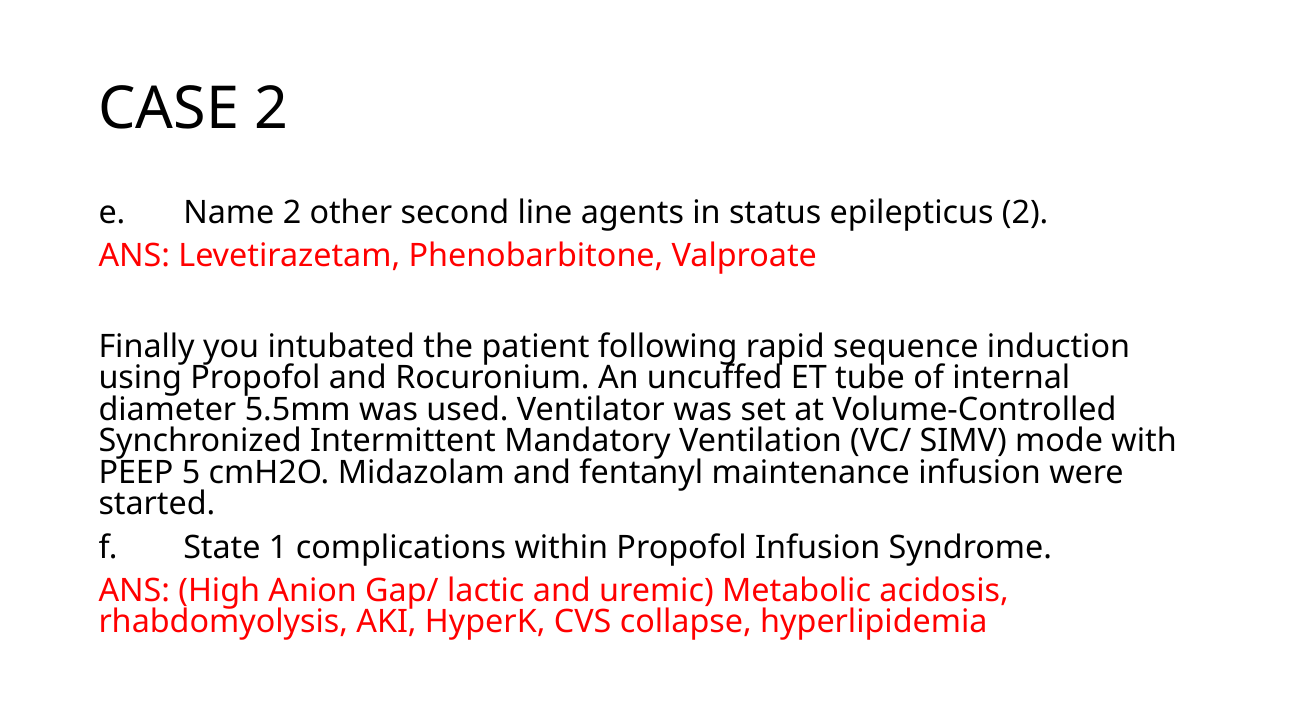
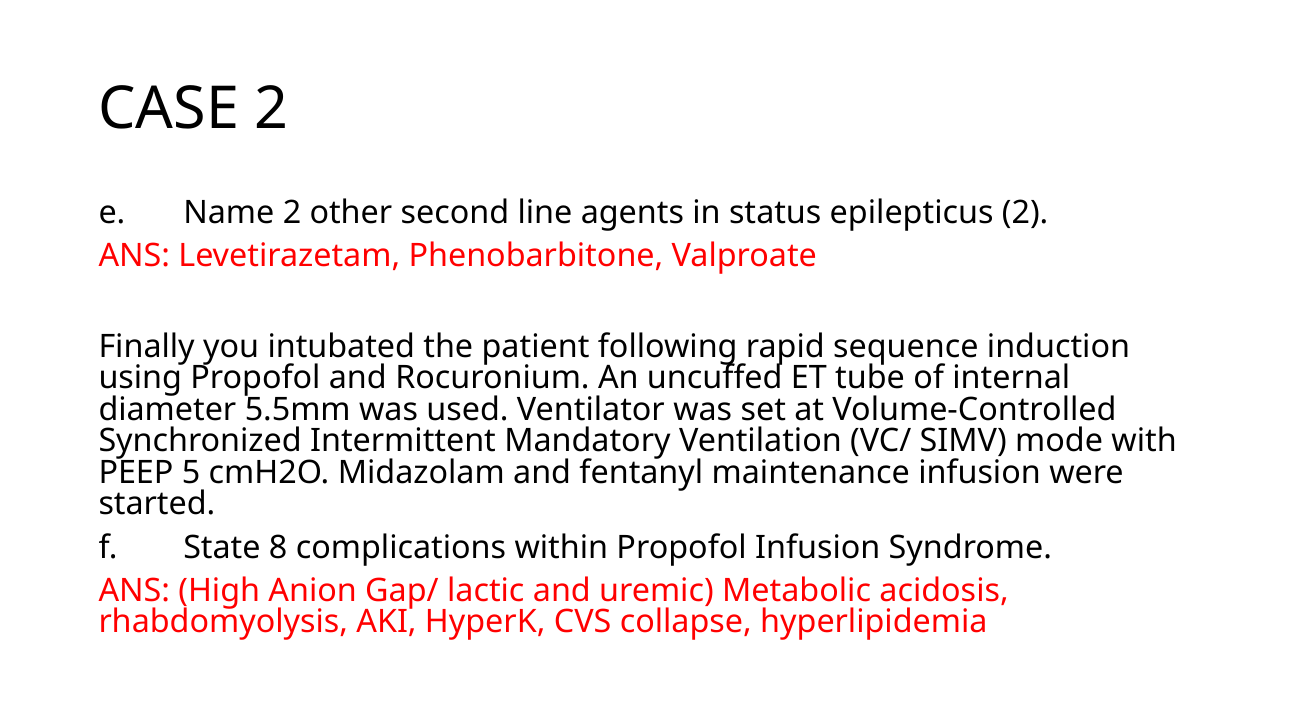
1: 1 -> 8
